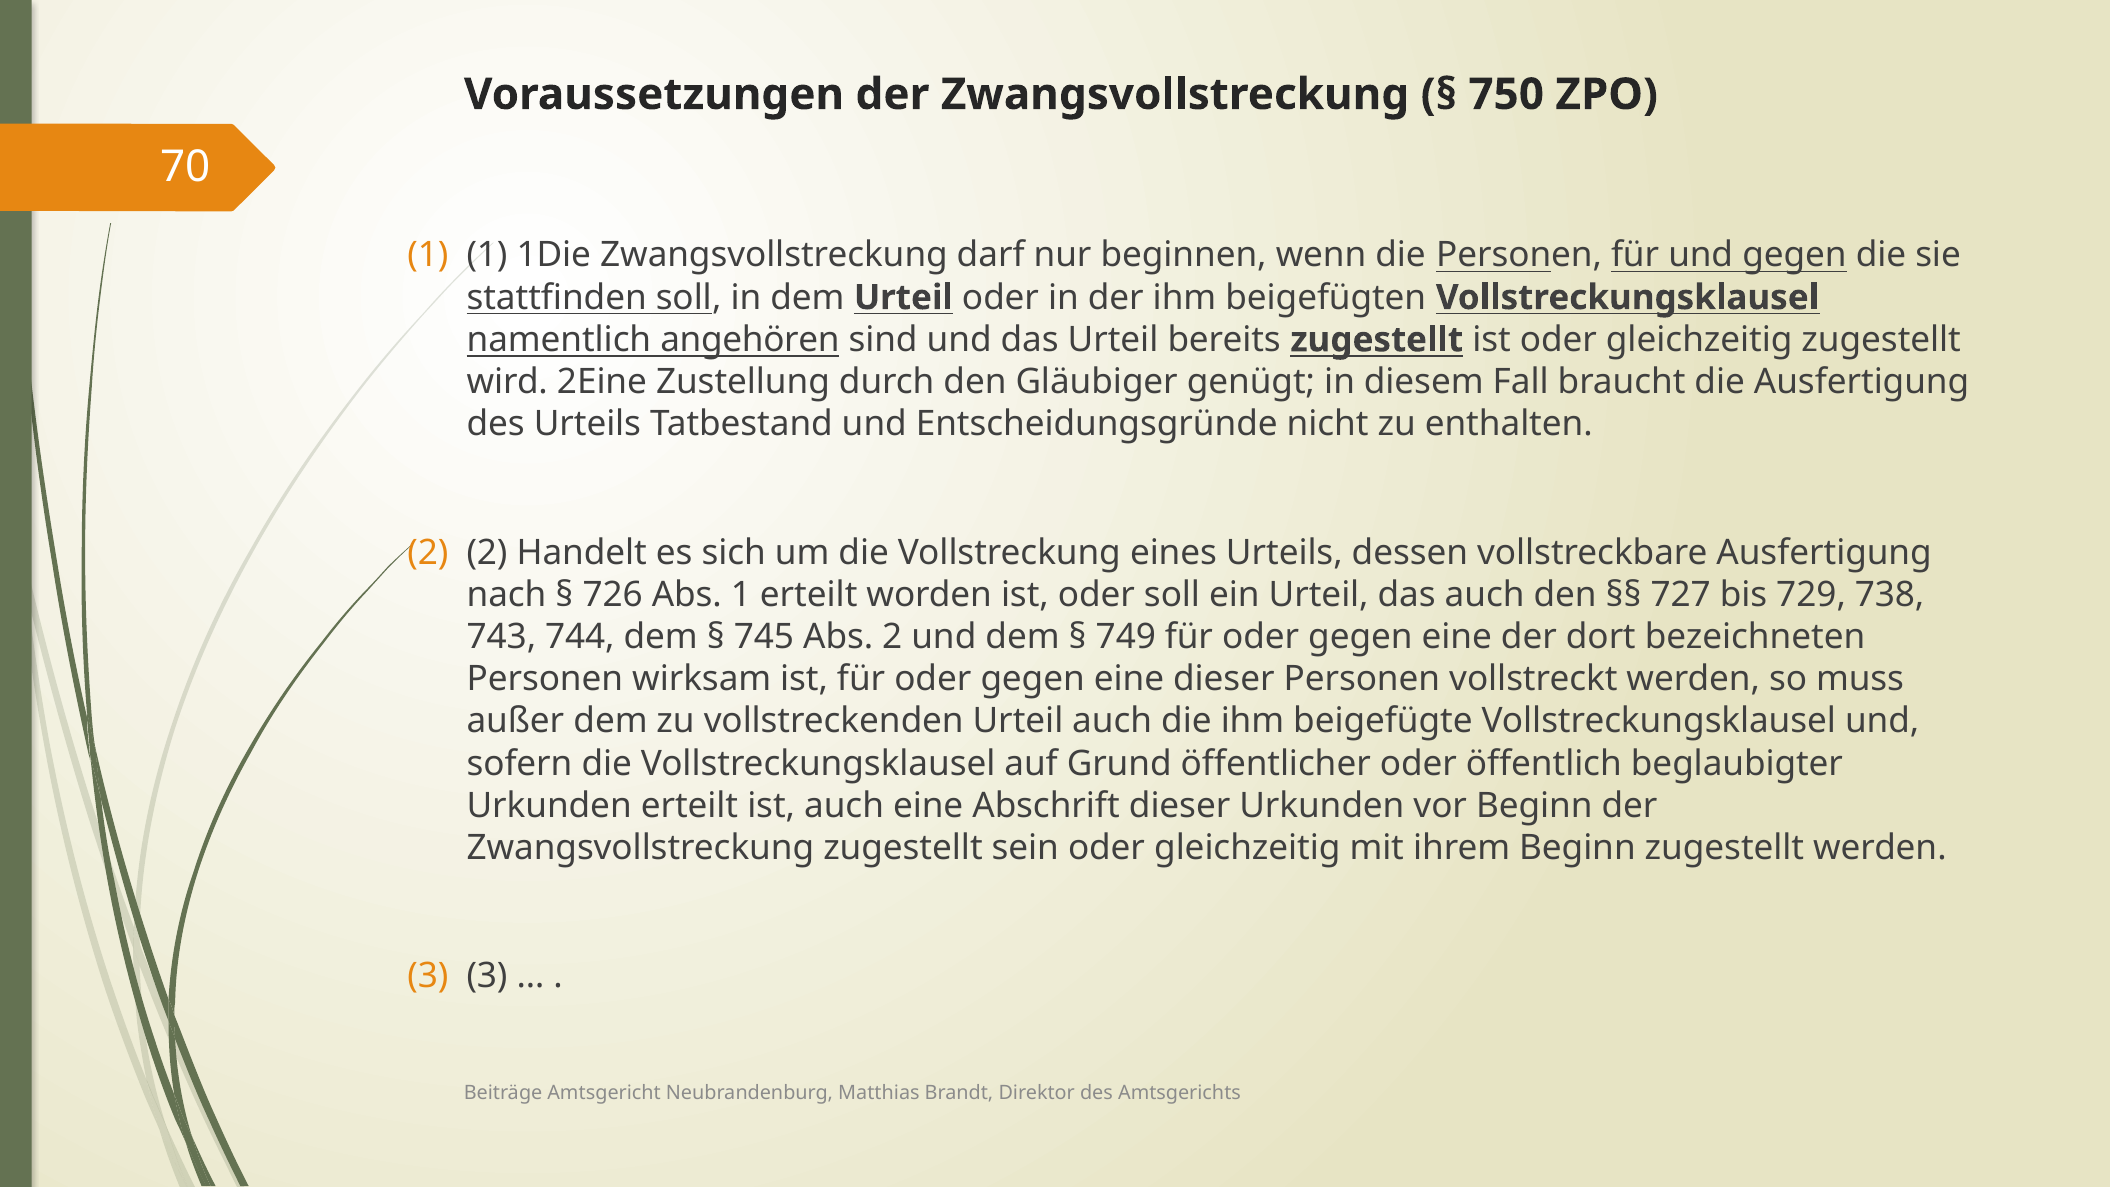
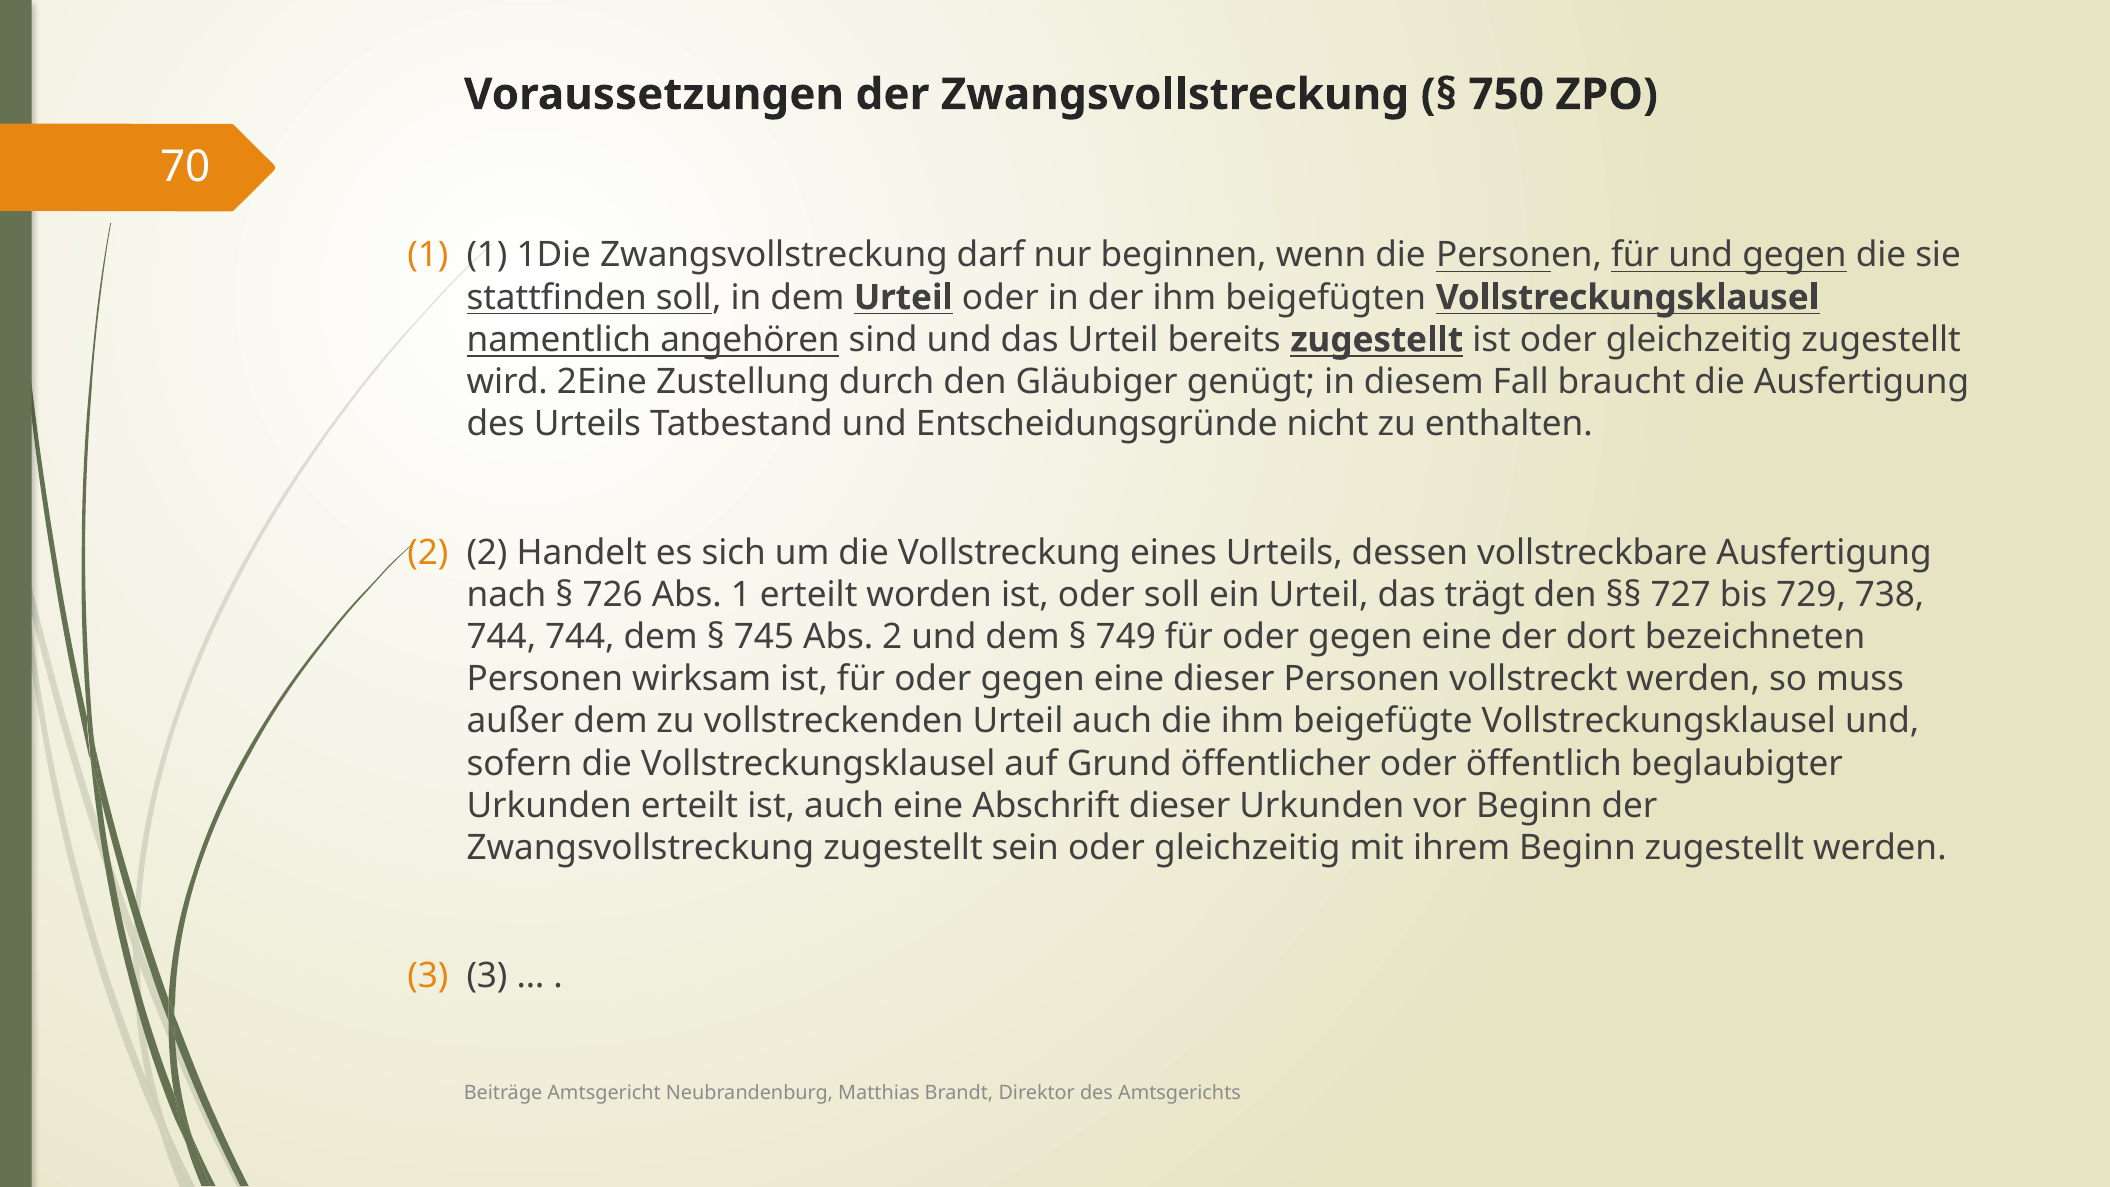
das auch: auch -> trägt
743 at (501, 637): 743 -> 744
